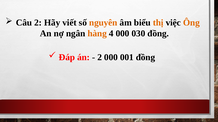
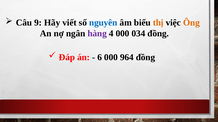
Câu 2: 2 -> 9
nguyên colour: orange -> blue
hàng colour: orange -> purple
030: 030 -> 034
2 at (100, 58): 2 -> 6
001: 001 -> 964
